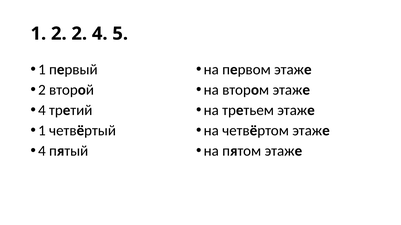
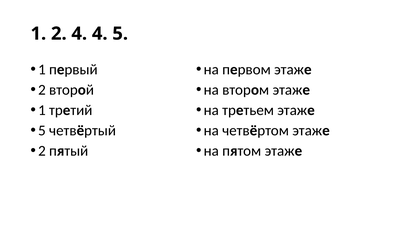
2 2: 2 -> 4
4 at (42, 110): 4 -> 1
1 at (42, 131): 1 -> 5
4 at (42, 151): 4 -> 2
